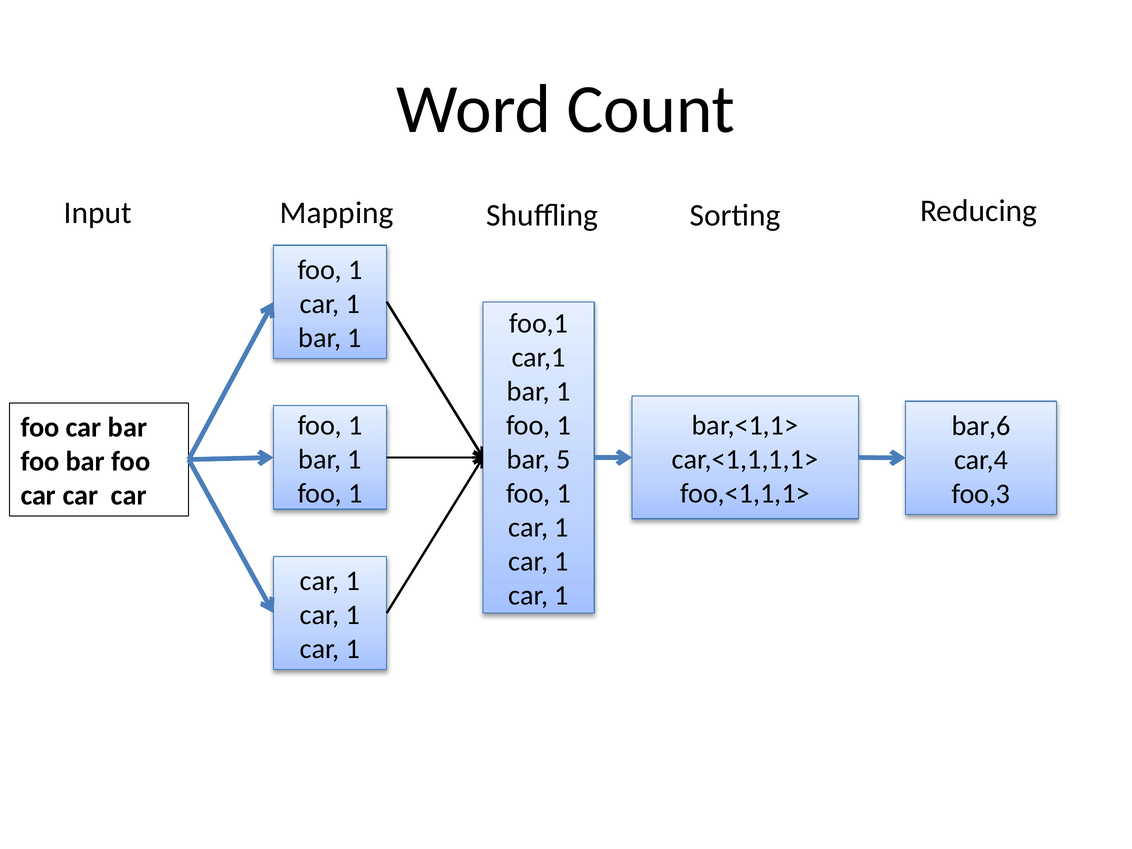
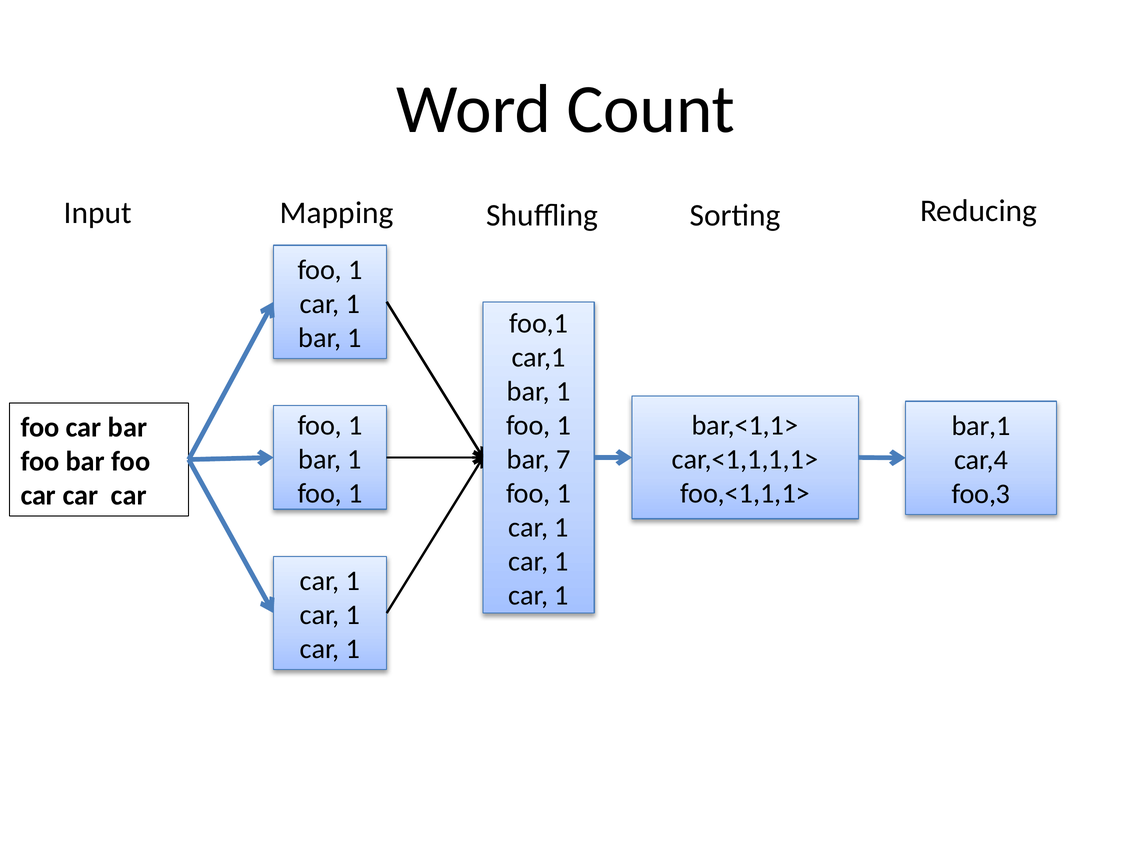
bar,6: bar,6 -> bar,1
5: 5 -> 7
